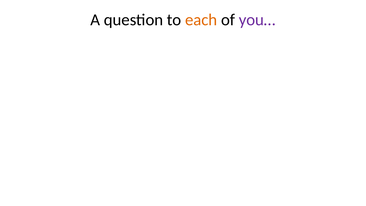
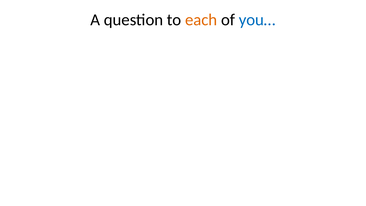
you… colour: purple -> blue
